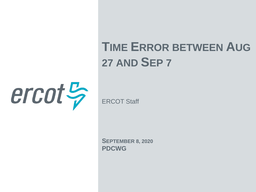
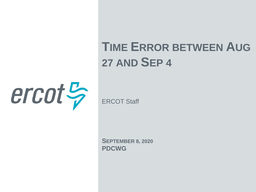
7: 7 -> 4
